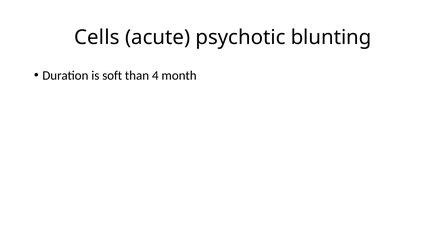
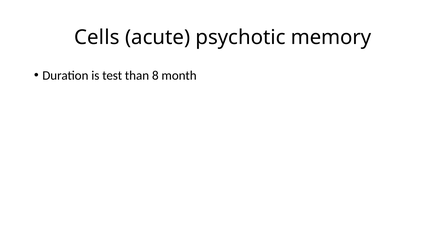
blunting: blunting -> memory
soft: soft -> test
4: 4 -> 8
